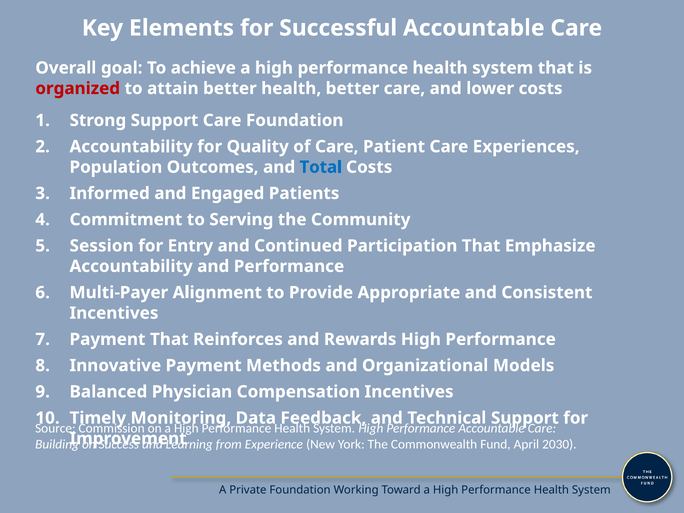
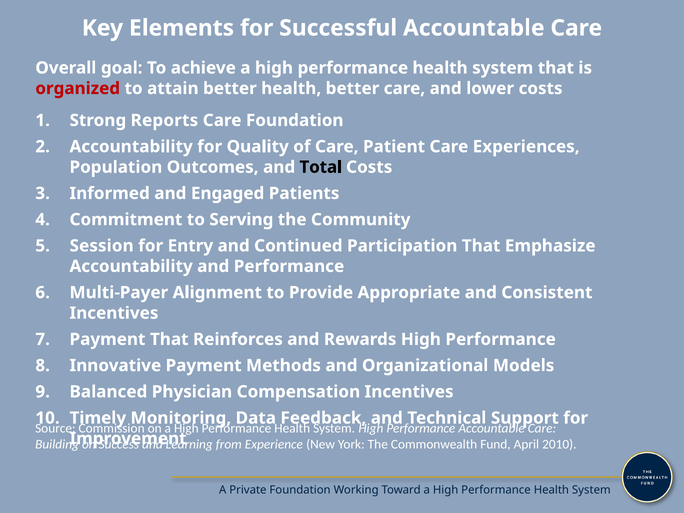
Strong Support: Support -> Reports
Total colour: blue -> black
2030: 2030 -> 2010
